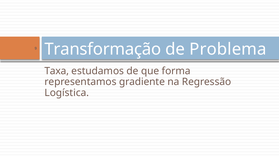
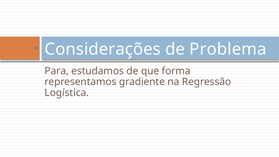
Transformação: Transformação -> Considerações
Taxa: Taxa -> Para
